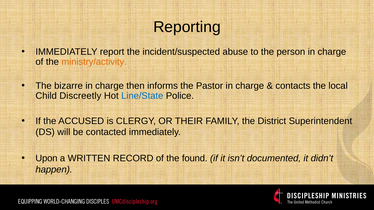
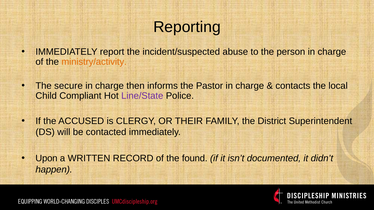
bizarre: bizarre -> secure
Discreetly: Discreetly -> Compliant
Line/State colour: blue -> purple
